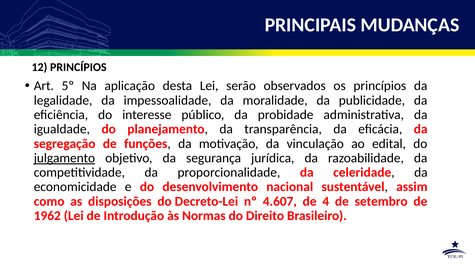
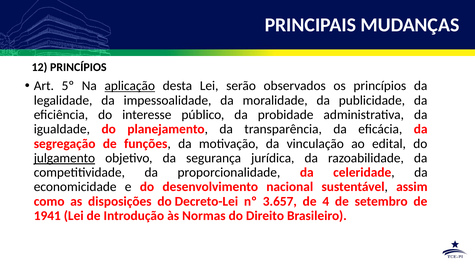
aplicação underline: none -> present
4.607: 4.607 -> 3.657
1962: 1962 -> 1941
